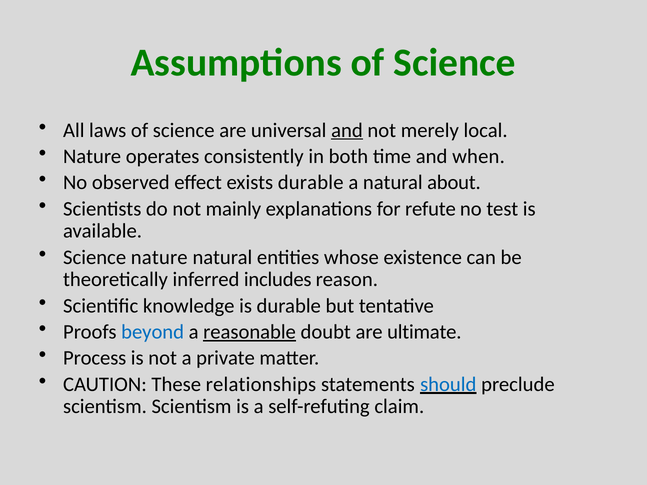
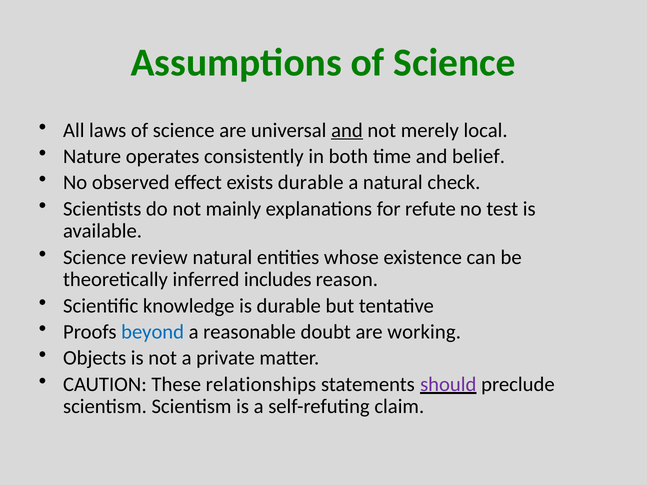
when: when -> belief
about: about -> check
Science nature: nature -> review
reasonable underline: present -> none
ultimate: ultimate -> working
Process: Process -> Objects
should colour: blue -> purple
